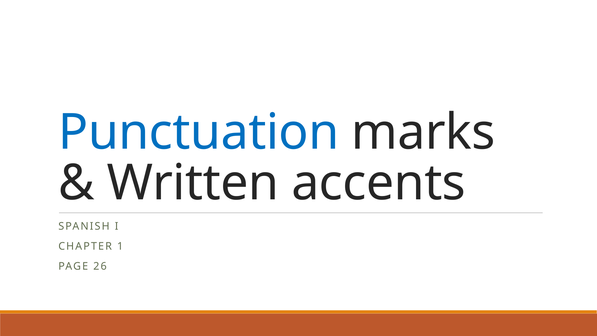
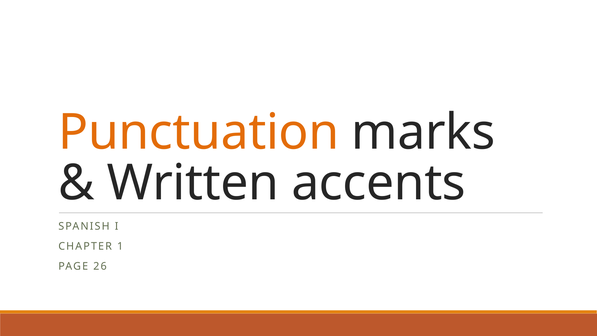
Punctuation colour: blue -> orange
